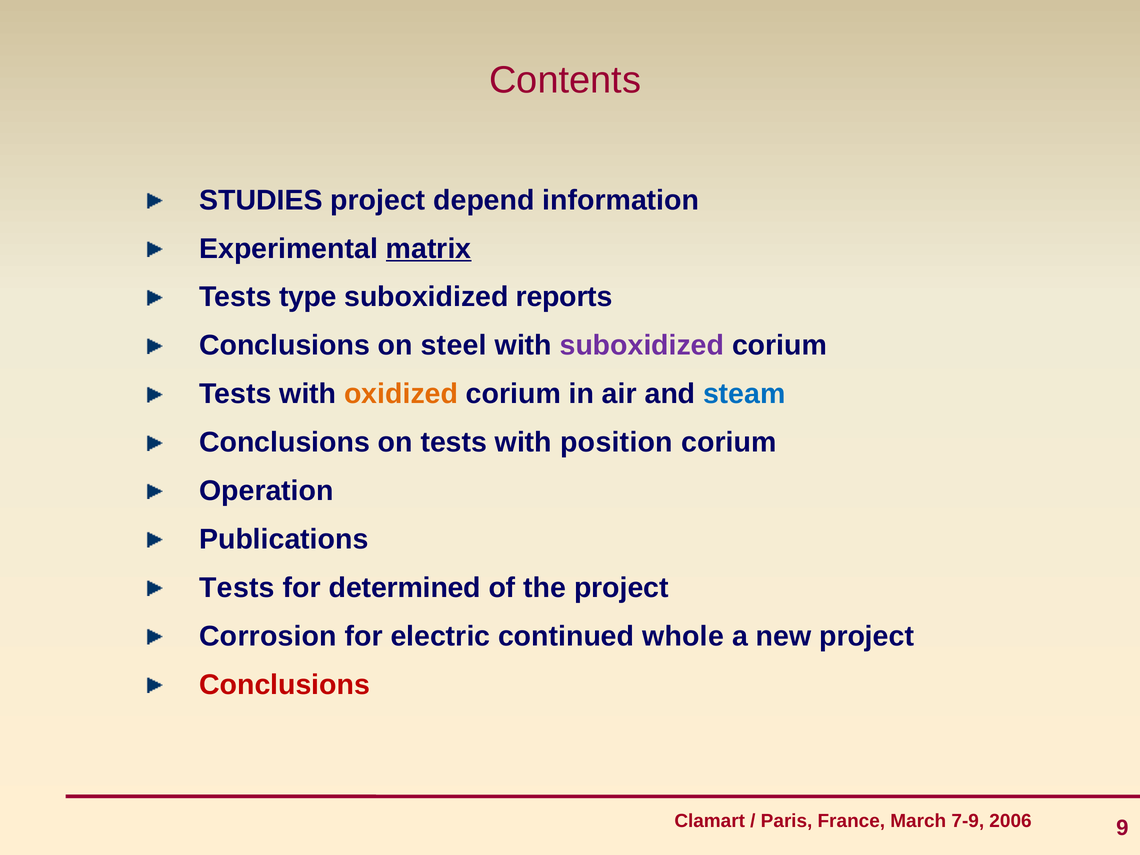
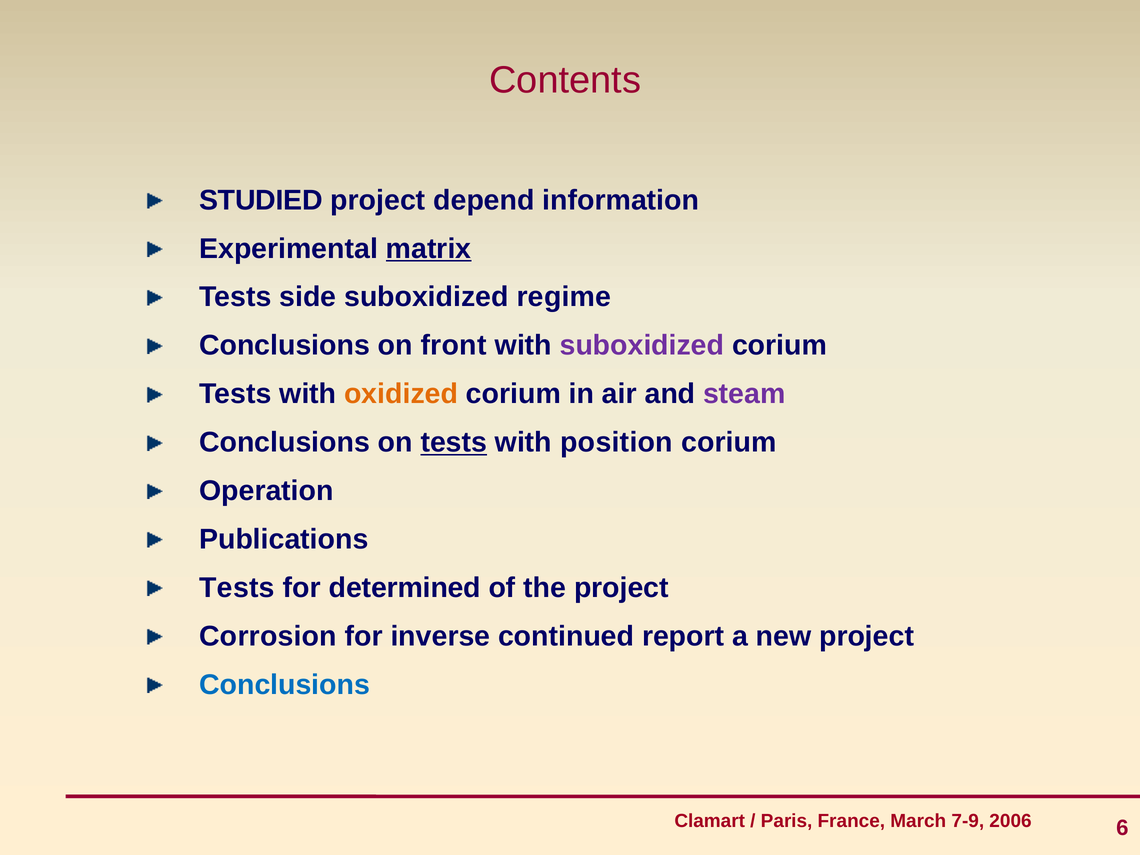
STUDIES: STUDIES -> STUDIED
type: type -> side
reports: reports -> regime
steel: steel -> front
steam colour: blue -> purple
tests at (454, 443) underline: none -> present
electric: electric -> inverse
whole: whole -> report
Conclusions at (285, 685) colour: red -> blue
9: 9 -> 6
